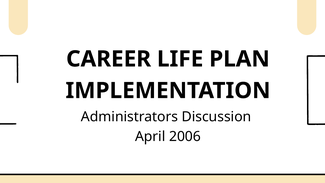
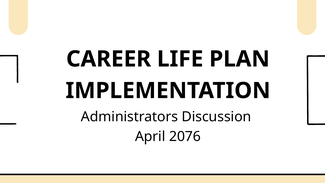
2006: 2006 -> 2076
